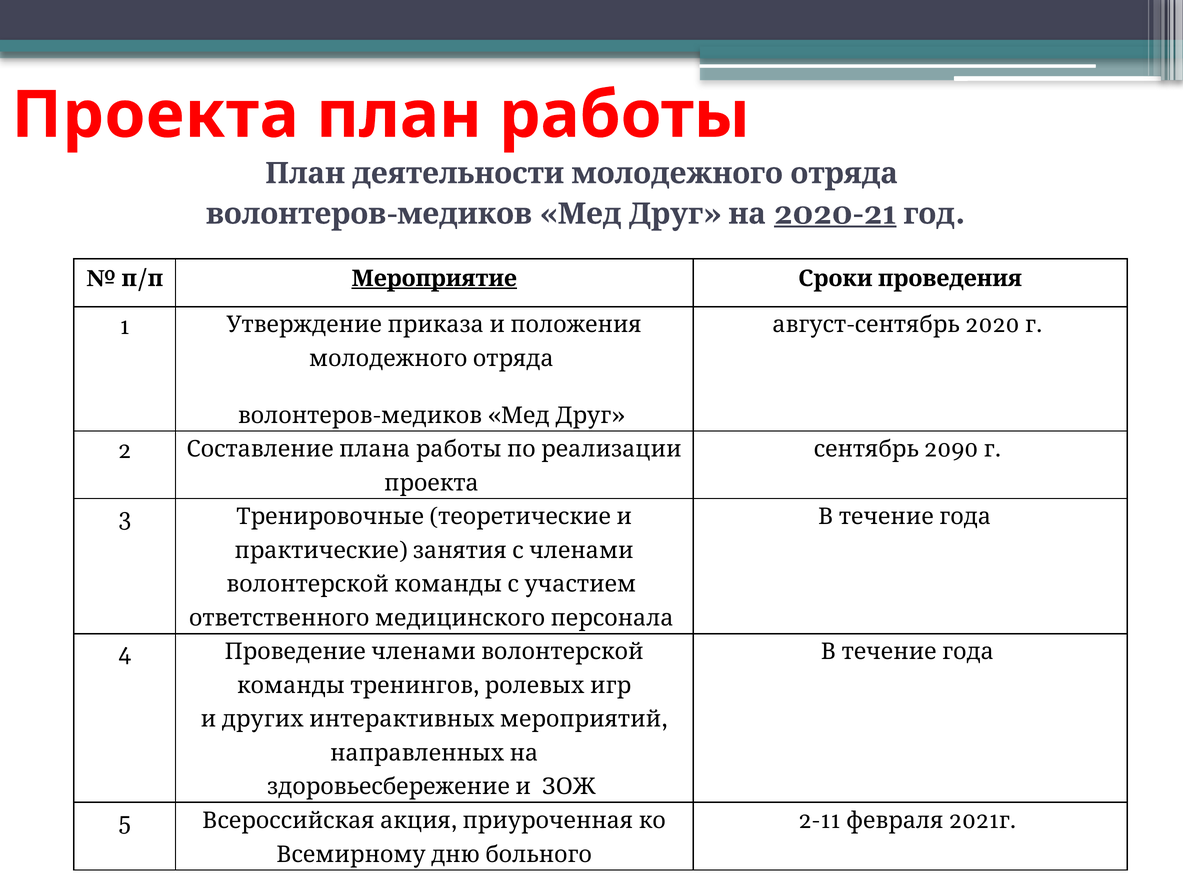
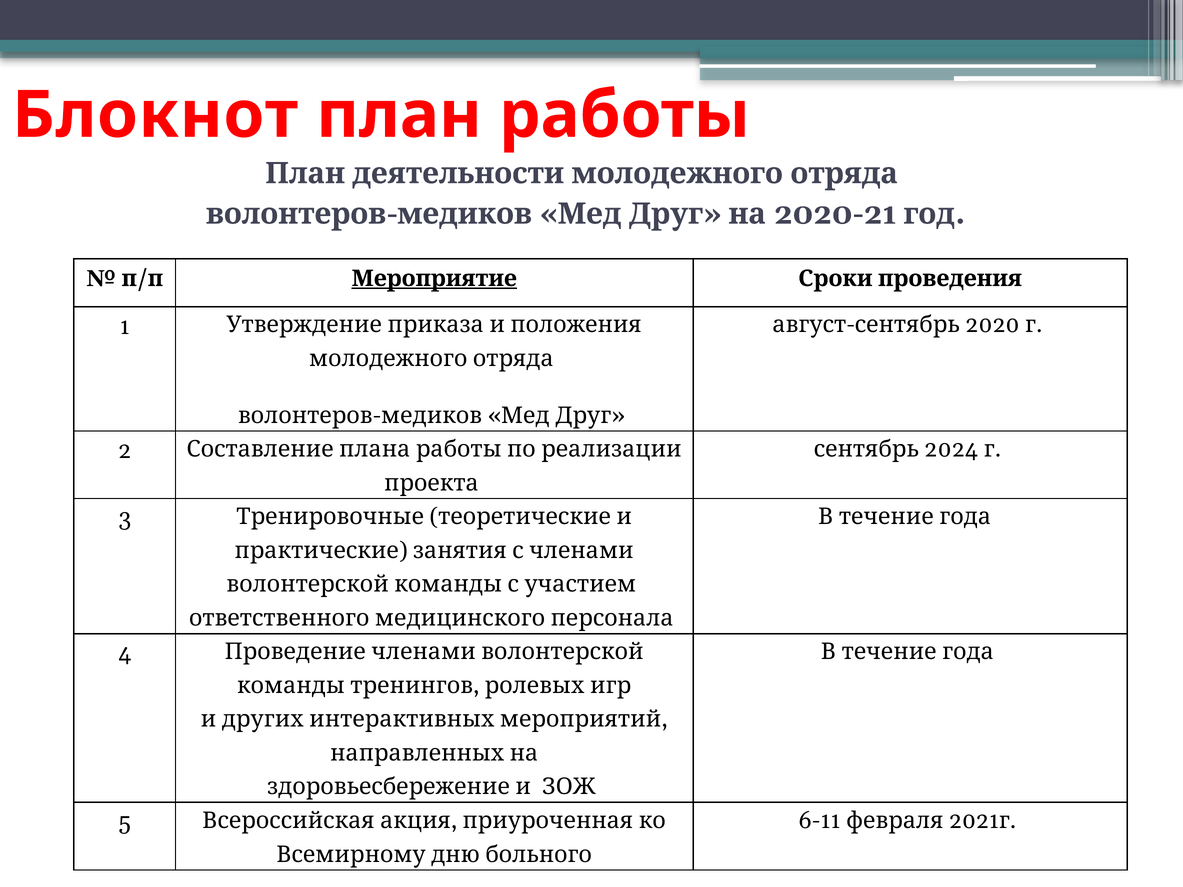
Проекта at (155, 115): Проекта -> Блокнот
2020-21 underline: present -> none
2090: 2090 -> 2024
2-11: 2-11 -> 6-11
